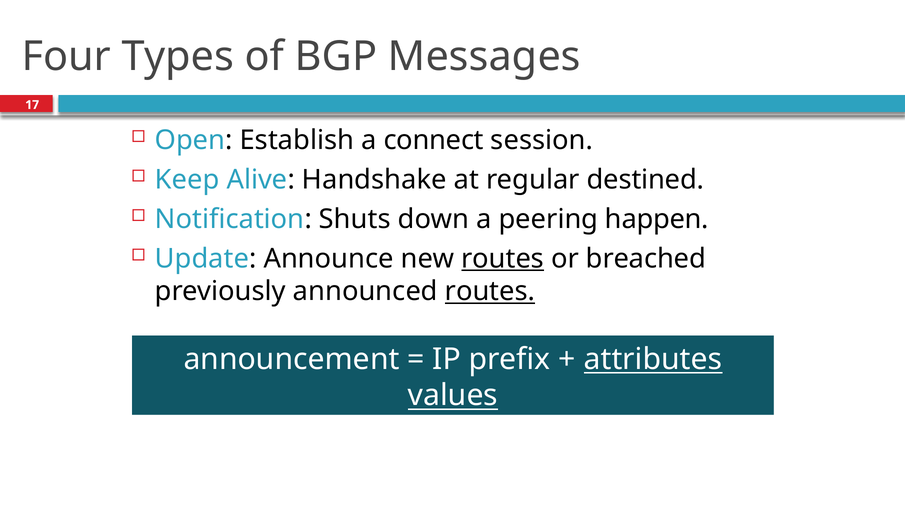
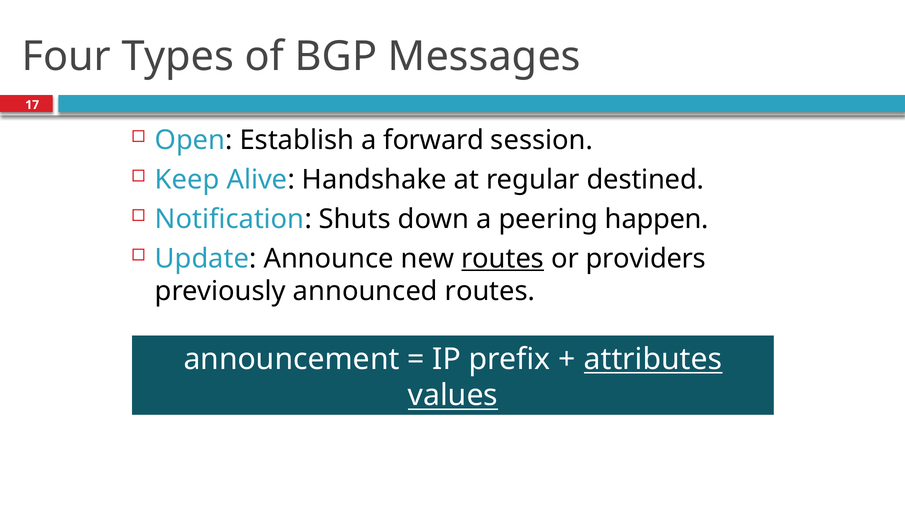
connect: connect -> forward
breached: breached -> providers
routes at (490, 291) underline: present -> none
